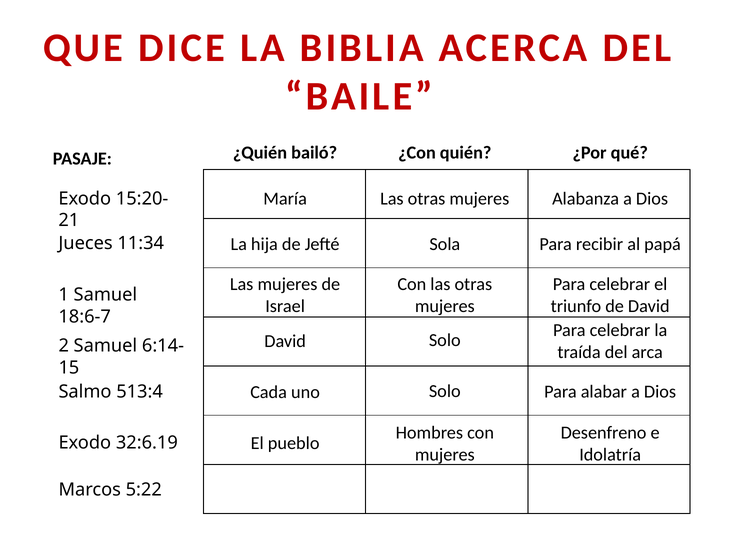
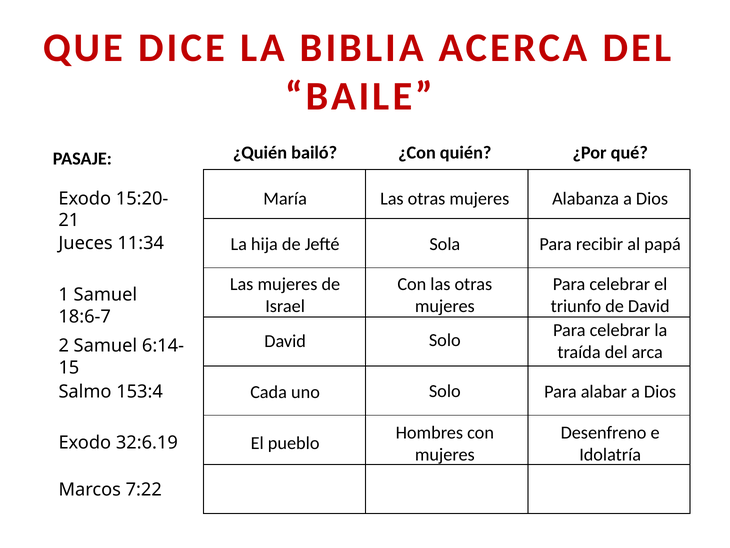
513:4: 513:4 -> 153:4
5:22: 5:22 -> 7:22
